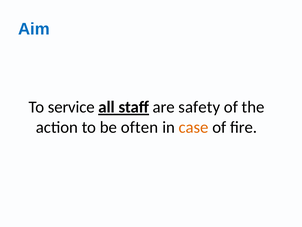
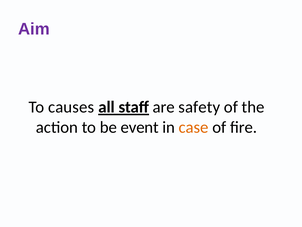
Aim colour: blue -> purple
service: service -> causes
often: often -> event
